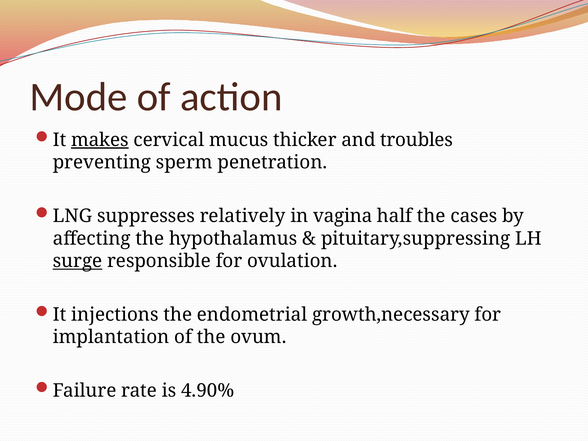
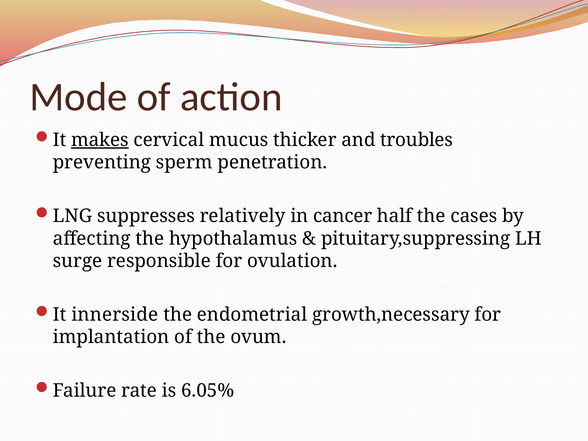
vagina: vagina -> cancer
surge underline: present -> none
injections: injections -> innerside
4.90%: 4.90% -> 6.05%
